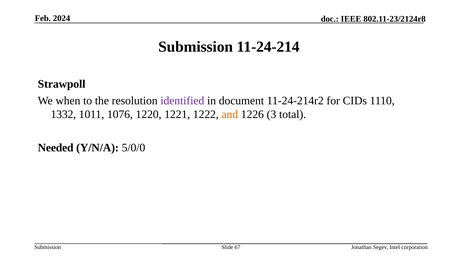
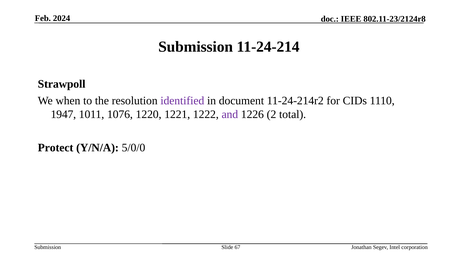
1332: 1332 -> 1947
and colour: orange -> purple
3: 3 -> 2
Needed: Needed -> Protect
